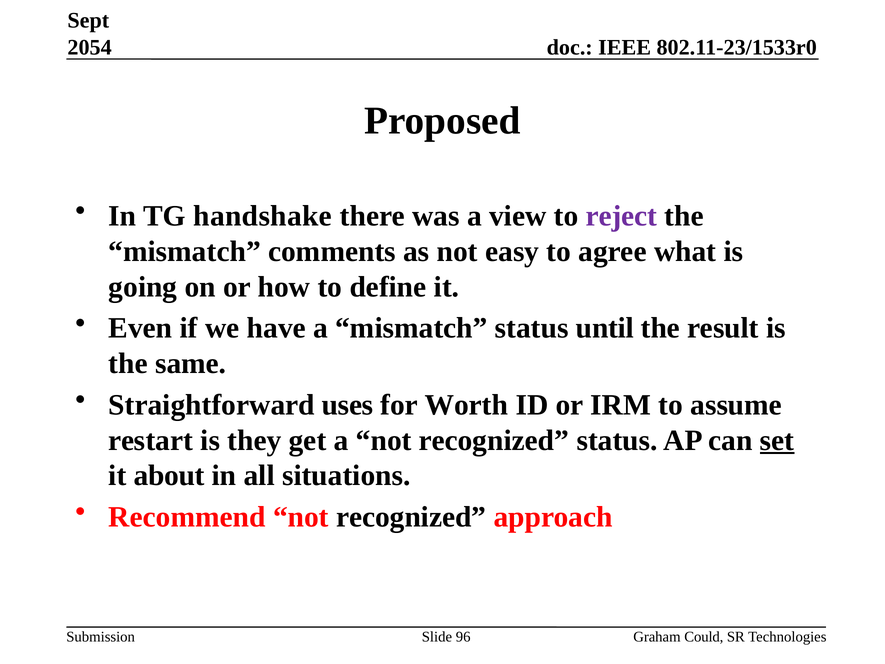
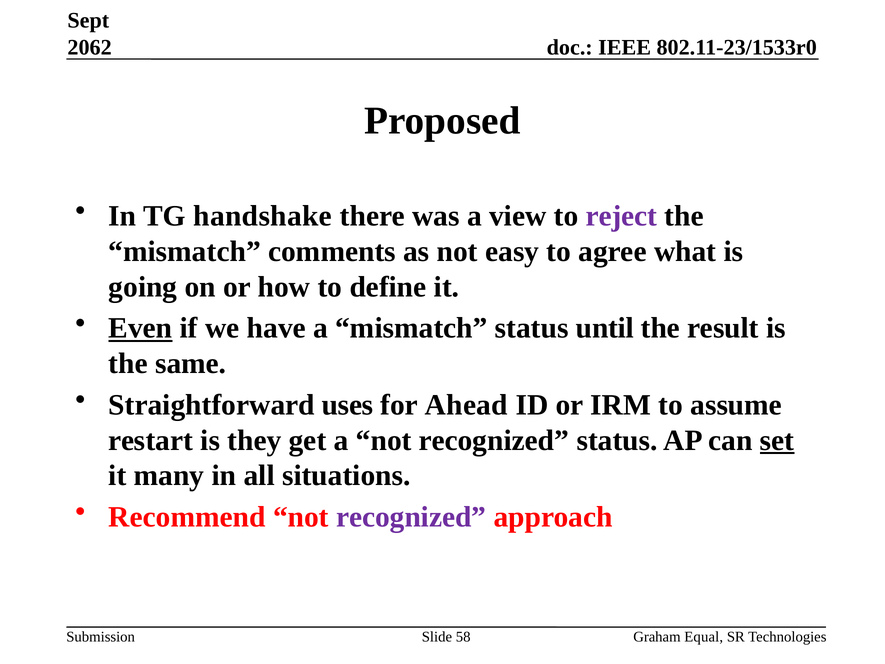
2054: 2054 -> 2062
Even underline: none -> present
Worth: Worth -> Ahead
about: about -> many
recognized at (411, 517) colour: black -> purple
96: 96 -> 58
Could: Could -> Equal
